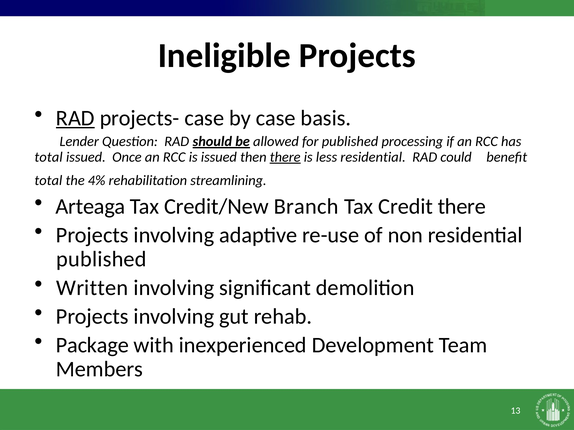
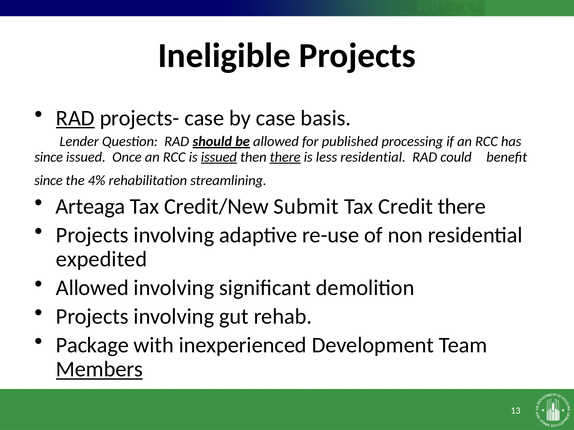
total at (49, 157): total -> since
issued at (219, 157) underline: none -> present
total at (48, 181): total -> since
Branch: Branch -> Submit
published at (101, 259): published -> expedited
Written at (92, 288): Written -> Allowed
Members underline: none -> present
